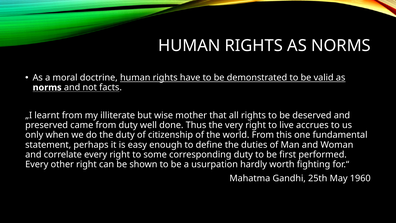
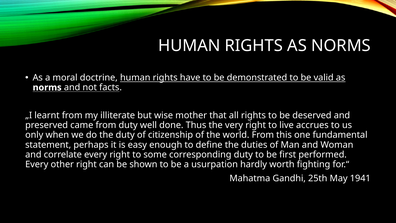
1960: 1960 -> 1941
